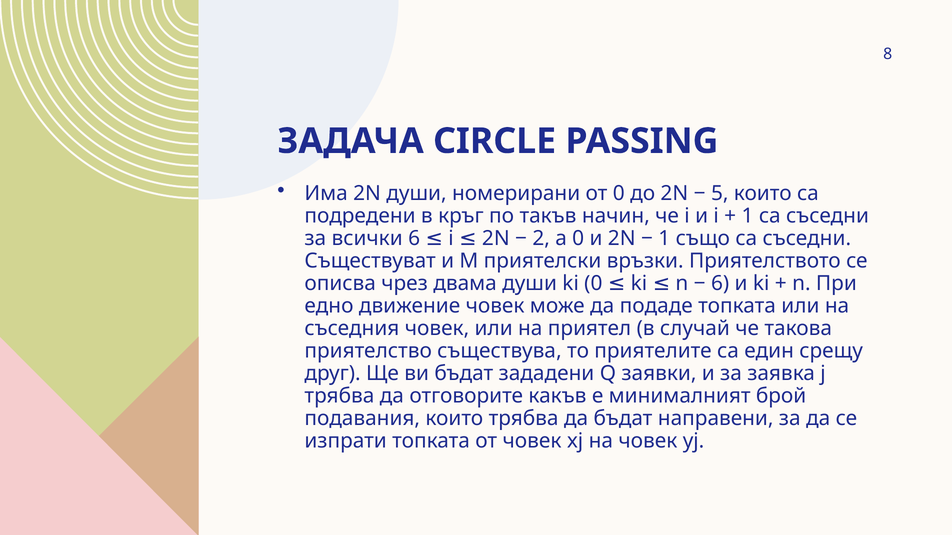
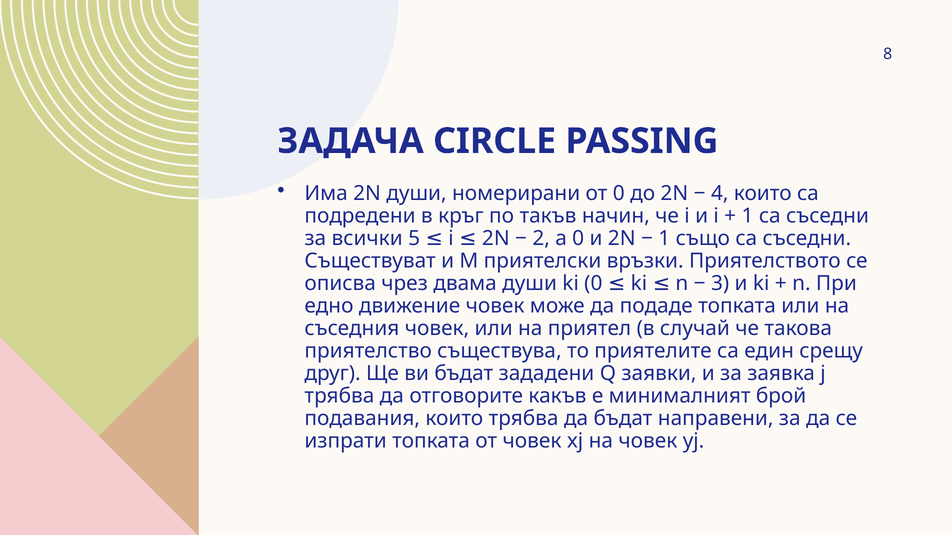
5: 5 -> 4
всички 6: 6 -> 5
6 at (720, 284): 6 -> 3
